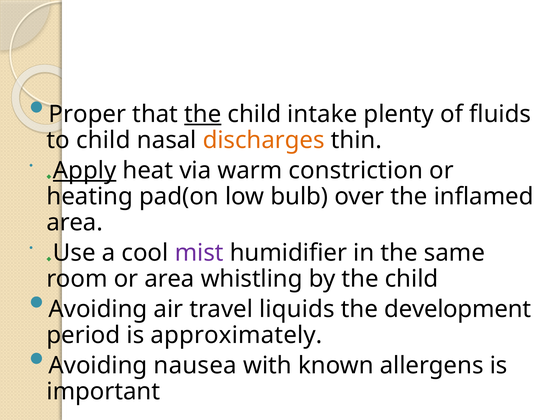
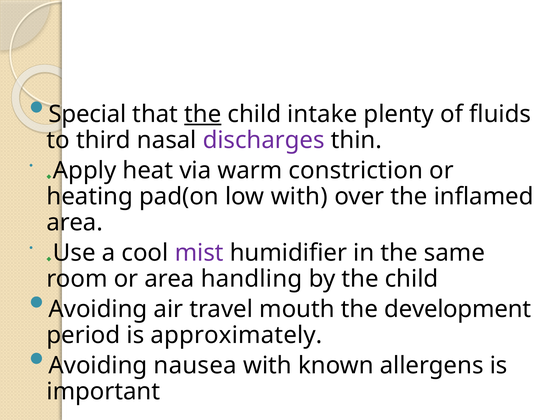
Proper: Proper -> Special
to child: child -> third
discharges colour: orange -> purple
Apply underline: present -> none
low bulb: bulb -> with
whistling: whistling -> handling
liquids: liquids -> mouth
